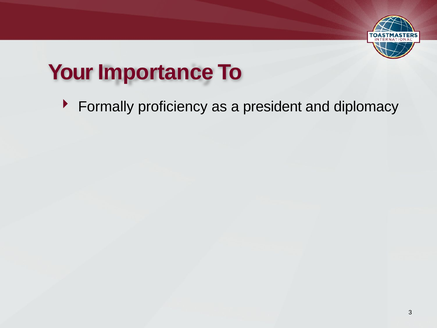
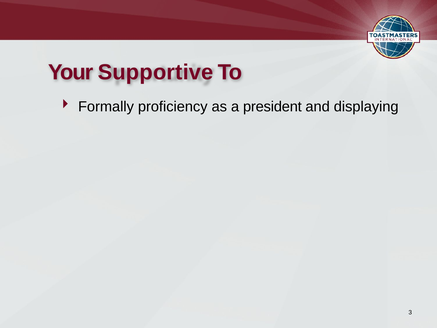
Importance: Importance -> Supportive
diplomacy: diplomacy -> displaying
